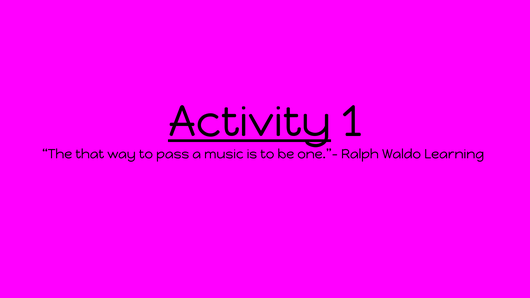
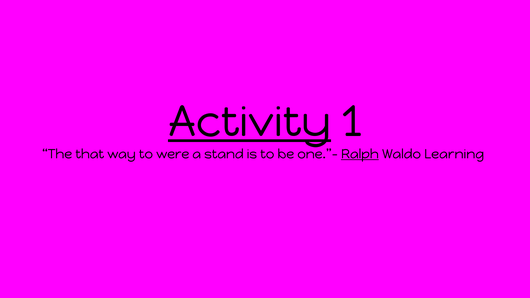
pass: pass -> were
music: music -> stand
Ralph underline: none -> present
